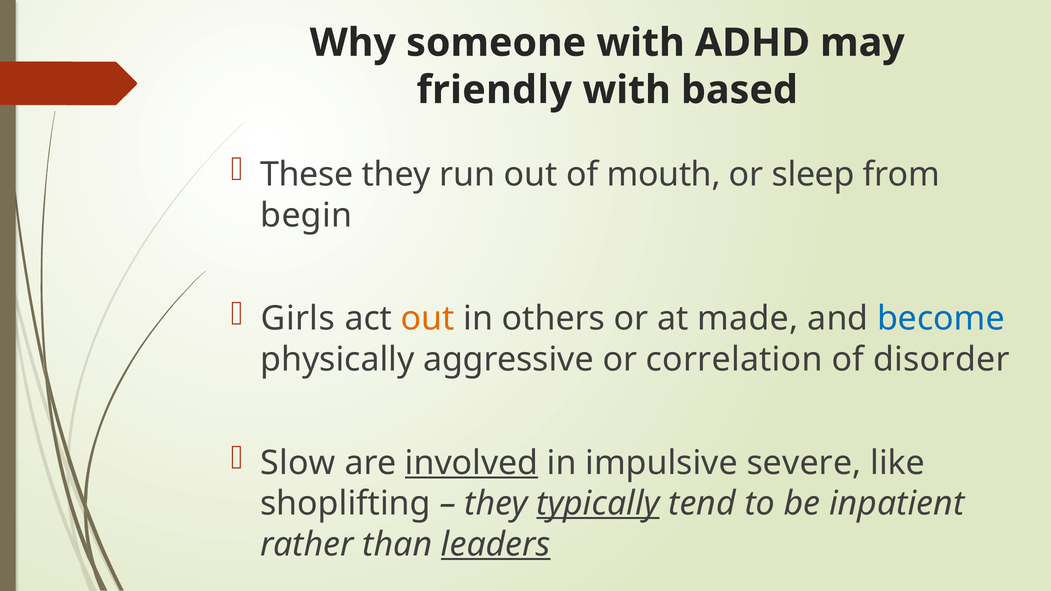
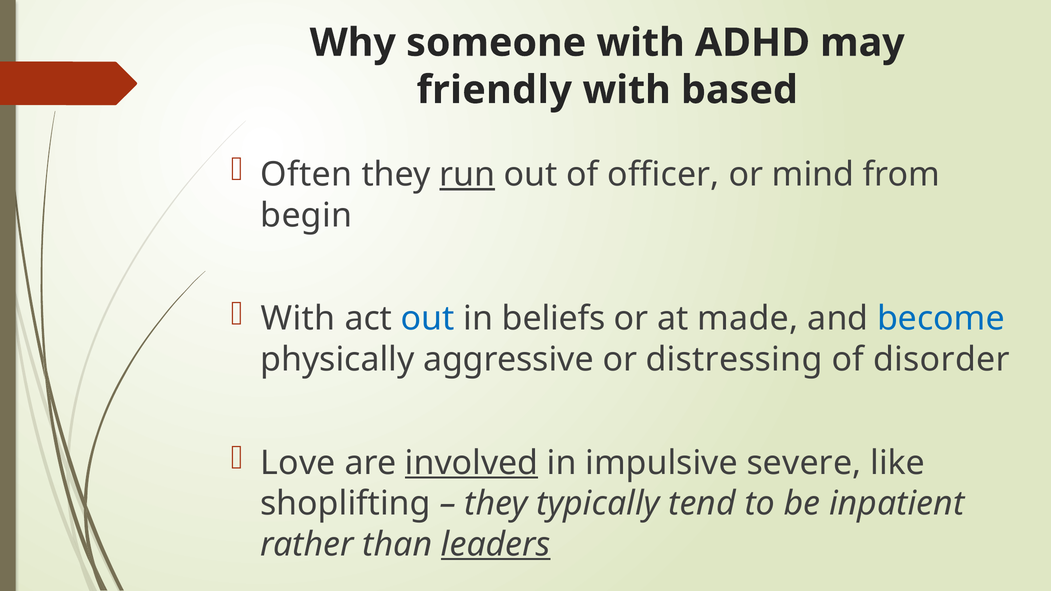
These: These -> Often
run underline: none -> present
mouth: mouth -> officer
sleep: sleep -> mind
Girls at (298, 319): Girls -> With
out at (428, 319) colour: orange -> blue
others: others -> beliefs
correlation: correlation -> distressing
Slow: Slow -> Love
typically underline: present -> none
